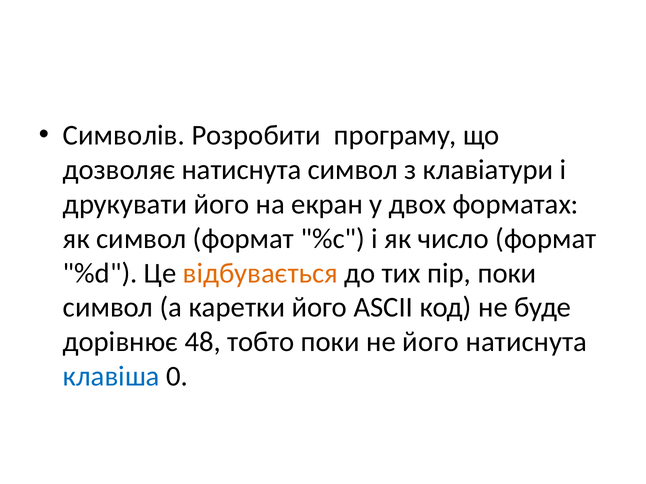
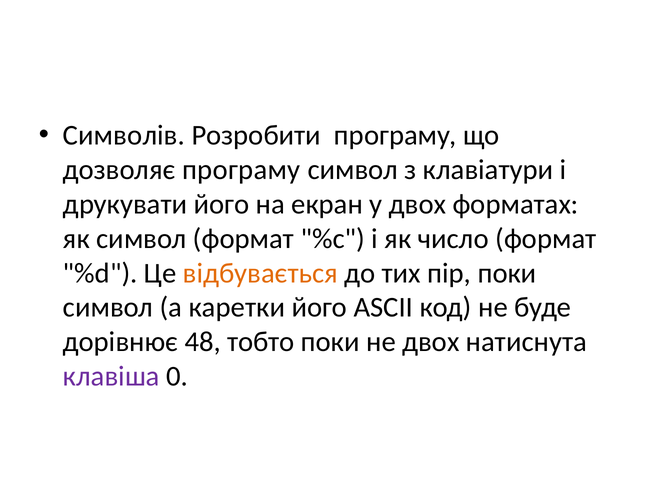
дозволяє натиснута: натиснута -> програму
не його: його -> двох
клавіша colour: blue -> purple
